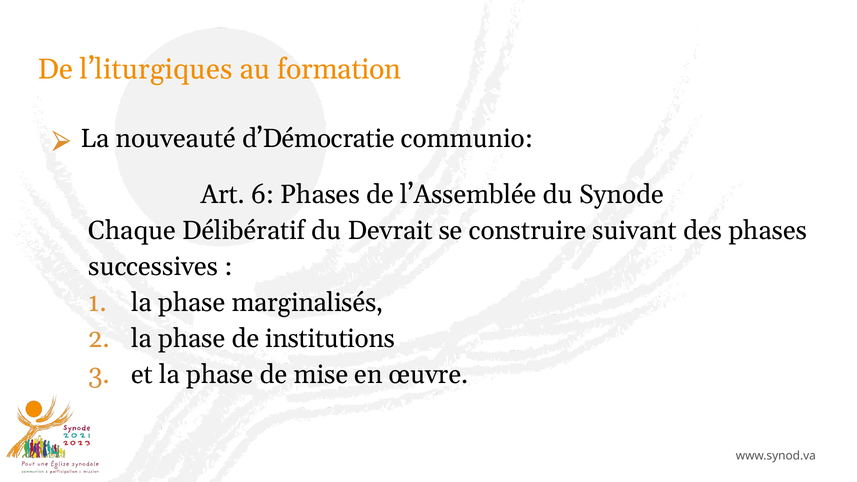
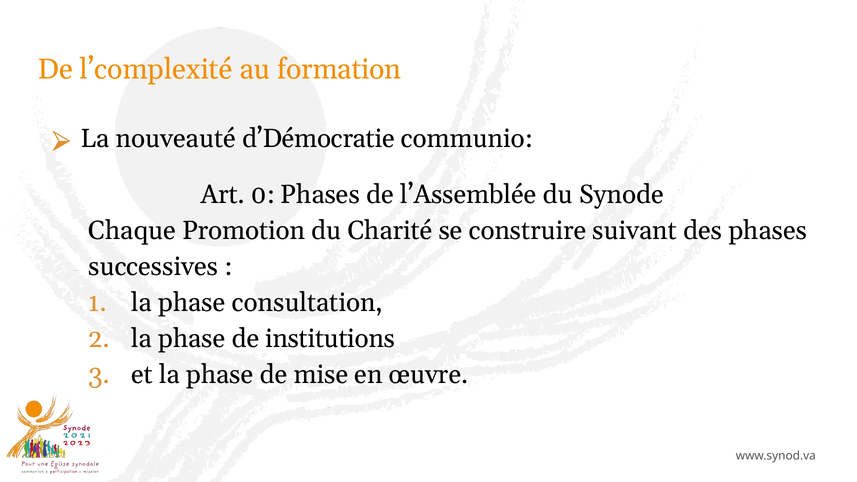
l’liturgiques: l’liturgiques -> l’complexité
6: 6 -> 0
Délibératif: Délibératif -> Promotion
Devrait: Devrait -> Charité
marginalisés: marginalisés -> consultation
